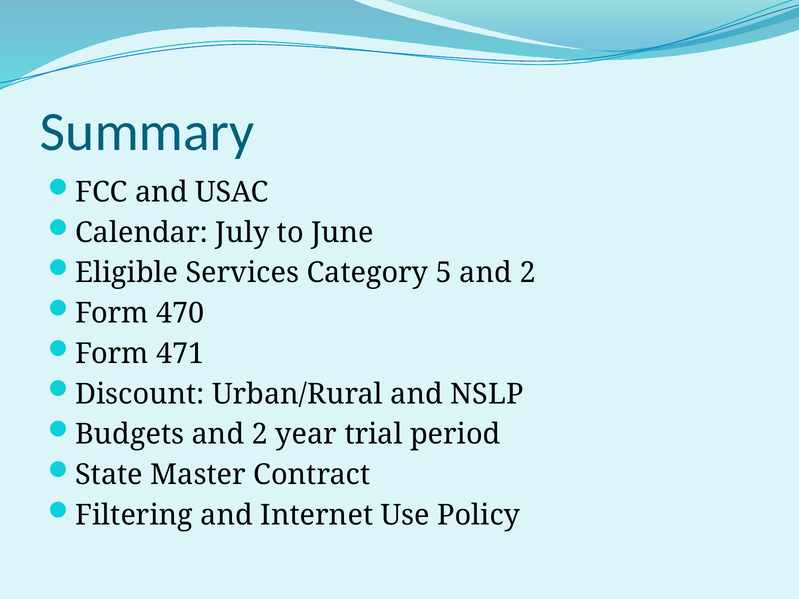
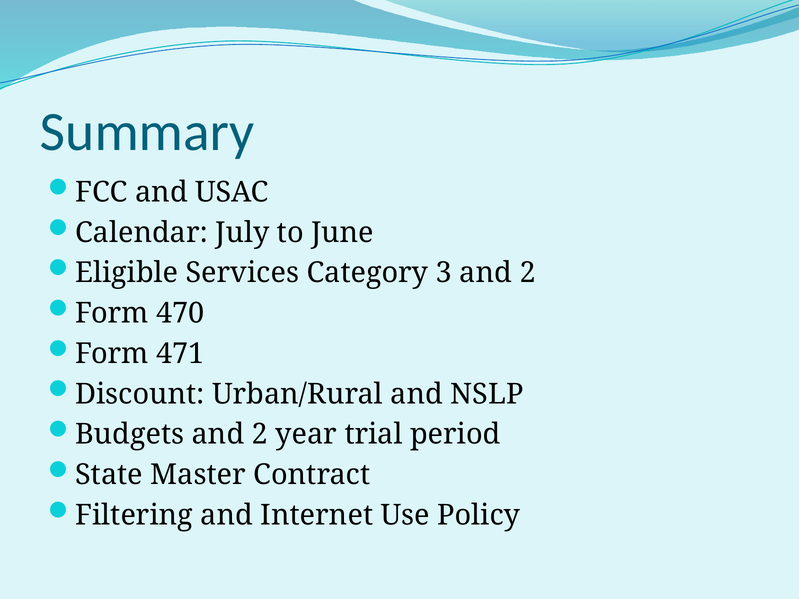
5: 5 -> 3
